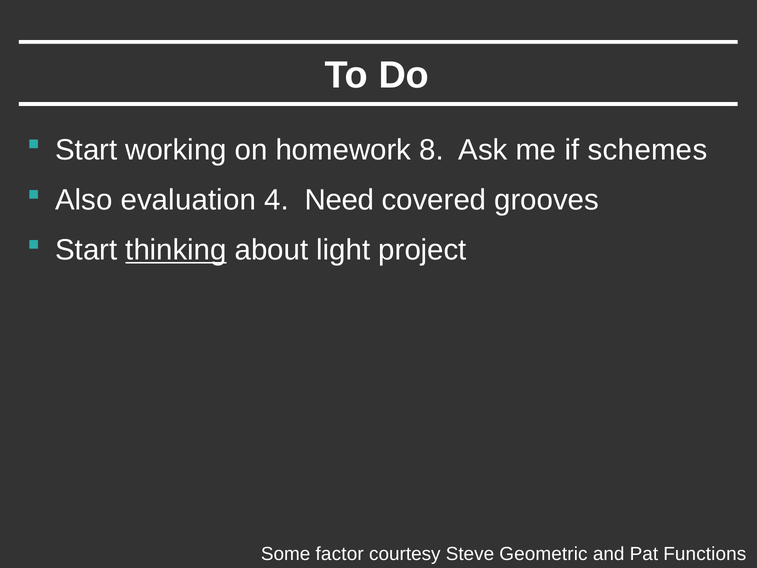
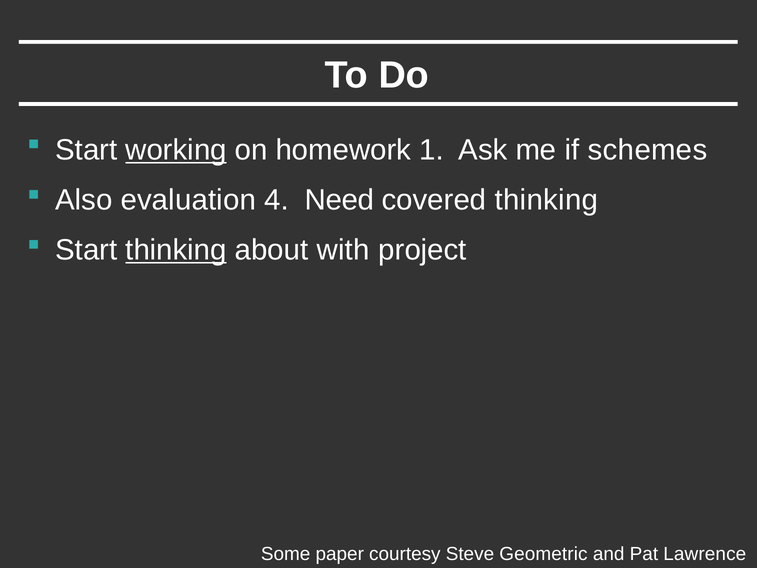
working underline: none -> present
8: 8 -> 1
covered grooves: grooves -> thinking
light: light -> with
factor: factor -> paper
Functions: Functions -> Lawrence
